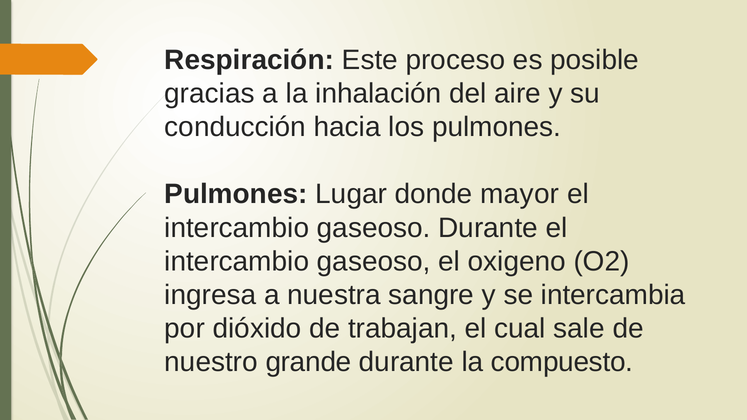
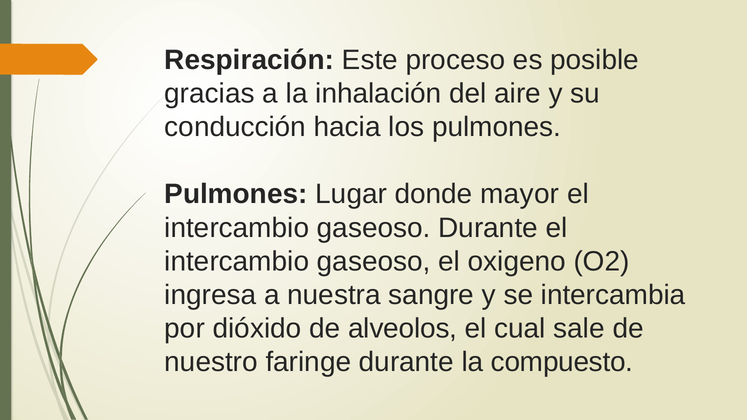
trabajan: trabajan -> alveolos
grande: grande -> faringe
